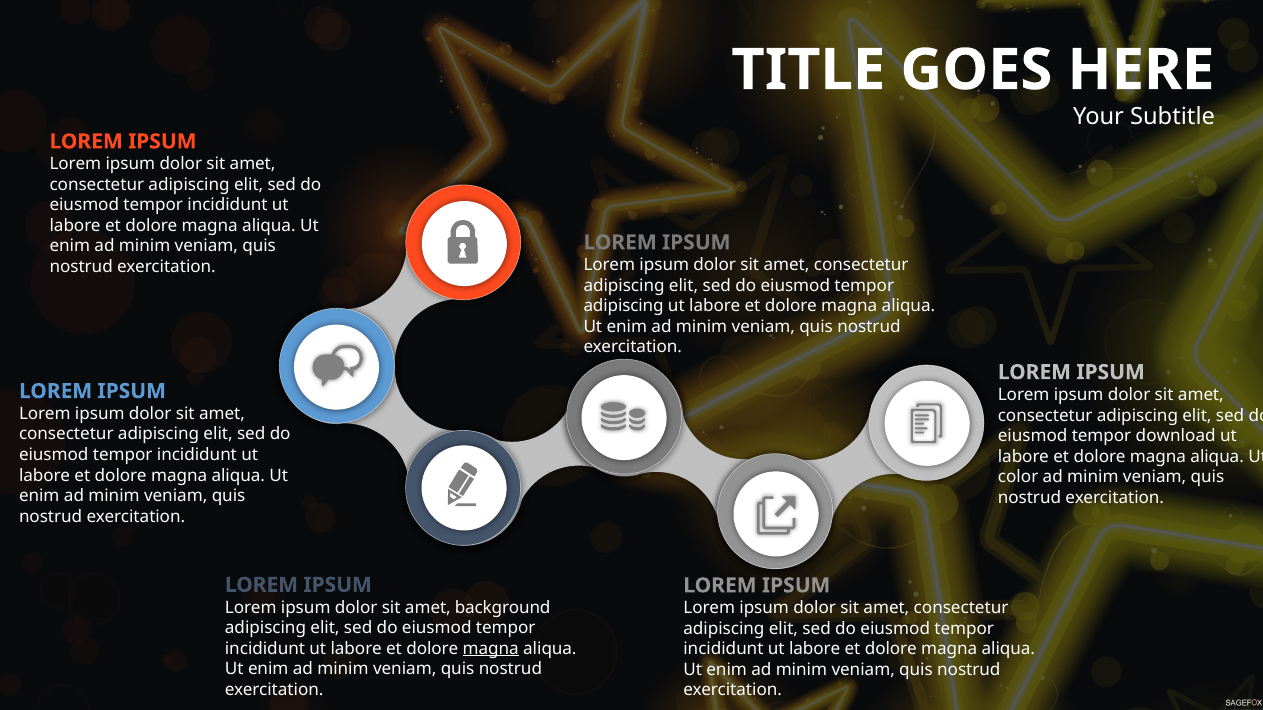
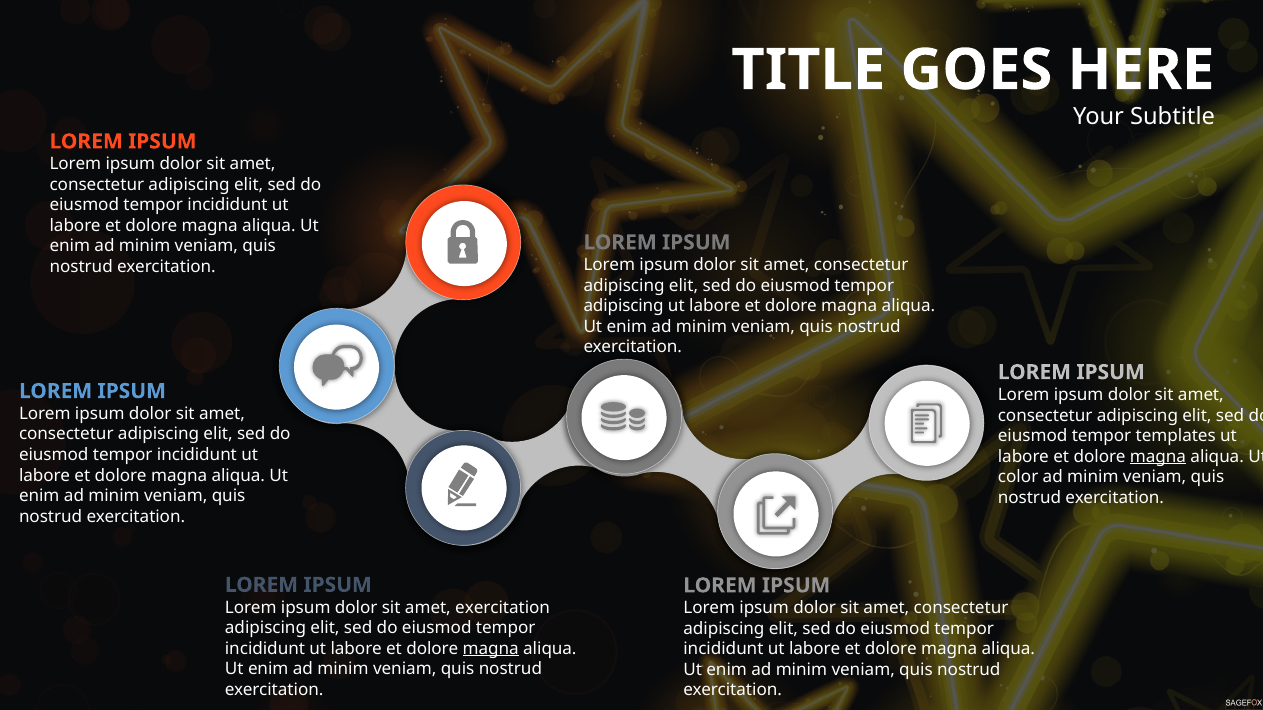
download: download -> templates
magna at (1158, 457) underline: none -> present
amet background: background -> exercitation
